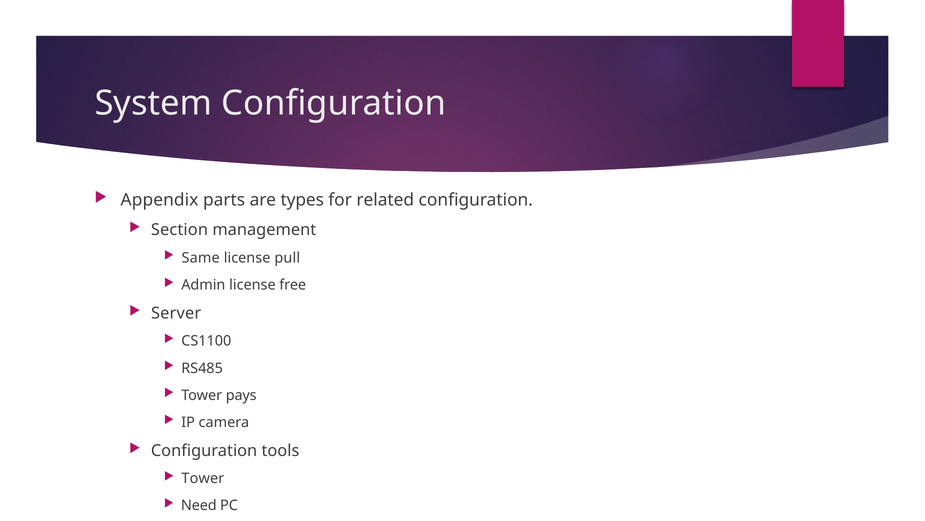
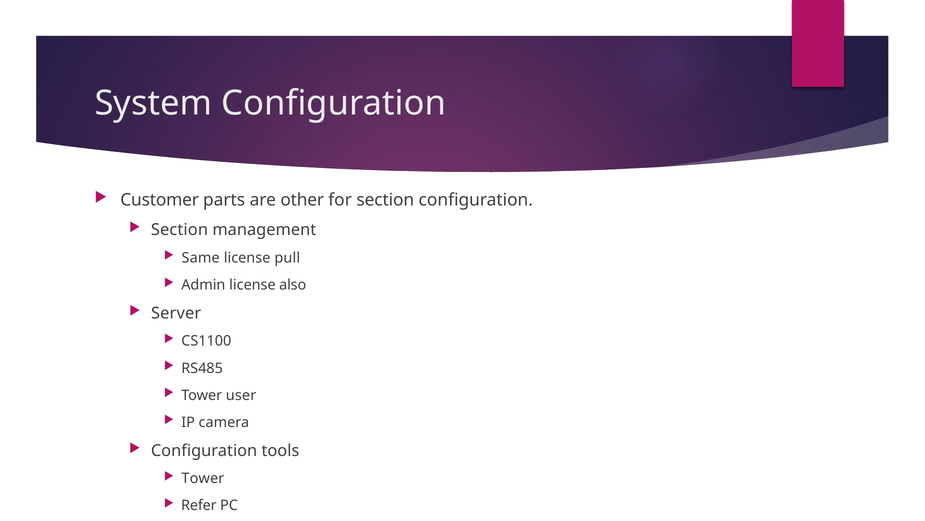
Appendix: Appendix -> Customer
types: types -> other
for related: related -> section
free: free -> also
pays: pays -> user
Need: Need -> Refer
